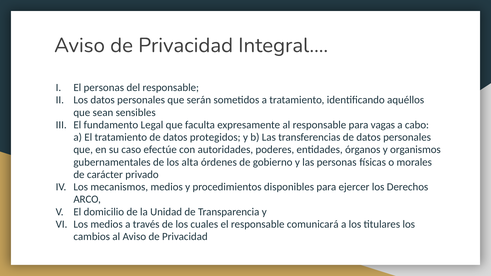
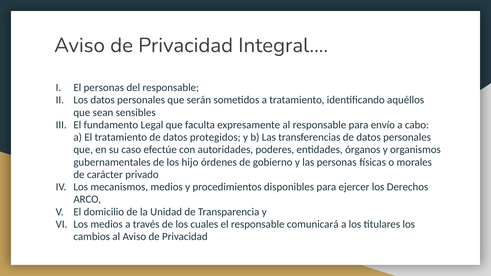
vagas: vagas -> envío
alta: alta -> hijo
